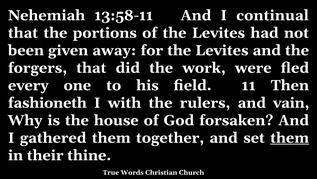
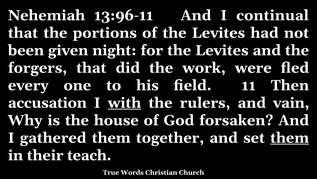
13:58-11: 13:58-11 -> 13:96-11
away: away -> night
fashioneth: fashioneth -> accusation
with underline: none -> present
thine: thine -> teach
